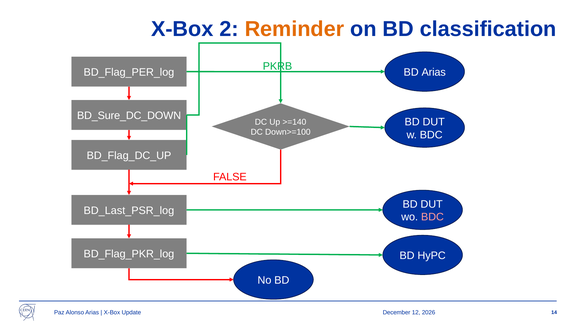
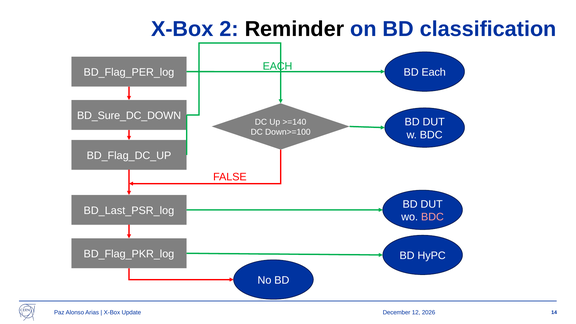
Reminder colour: orange -> black
PKRB at (277, 66): PKRB -> EACH
BD Arias: Arias -> Each
